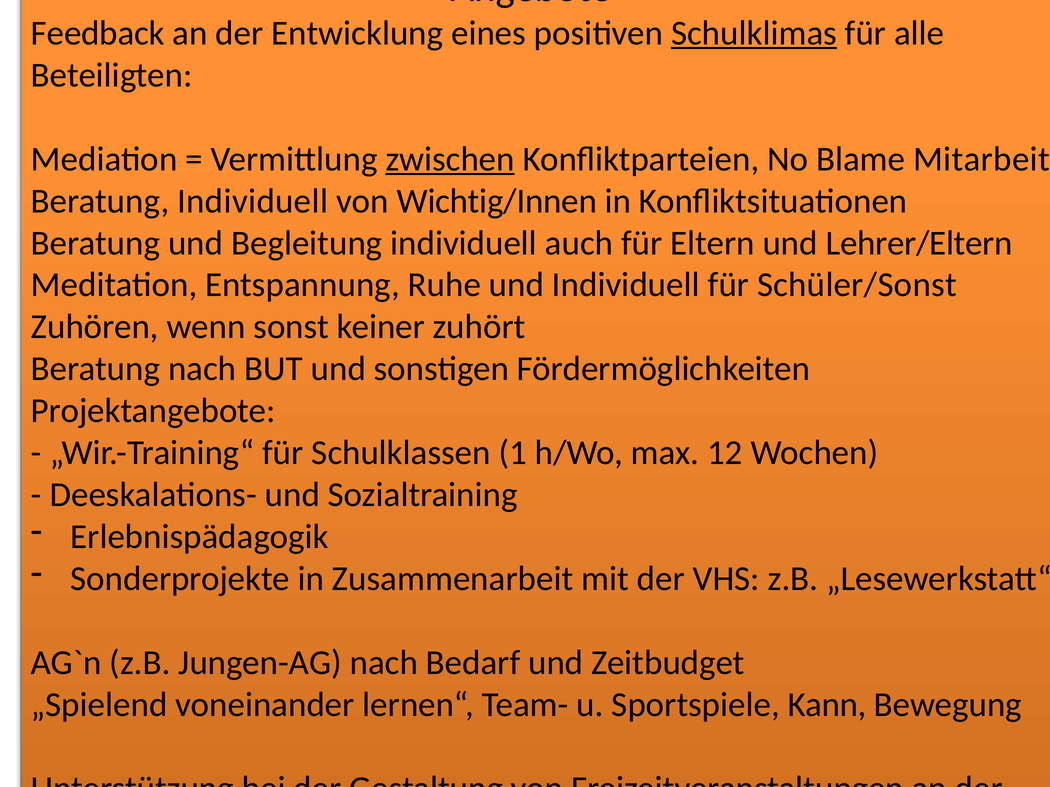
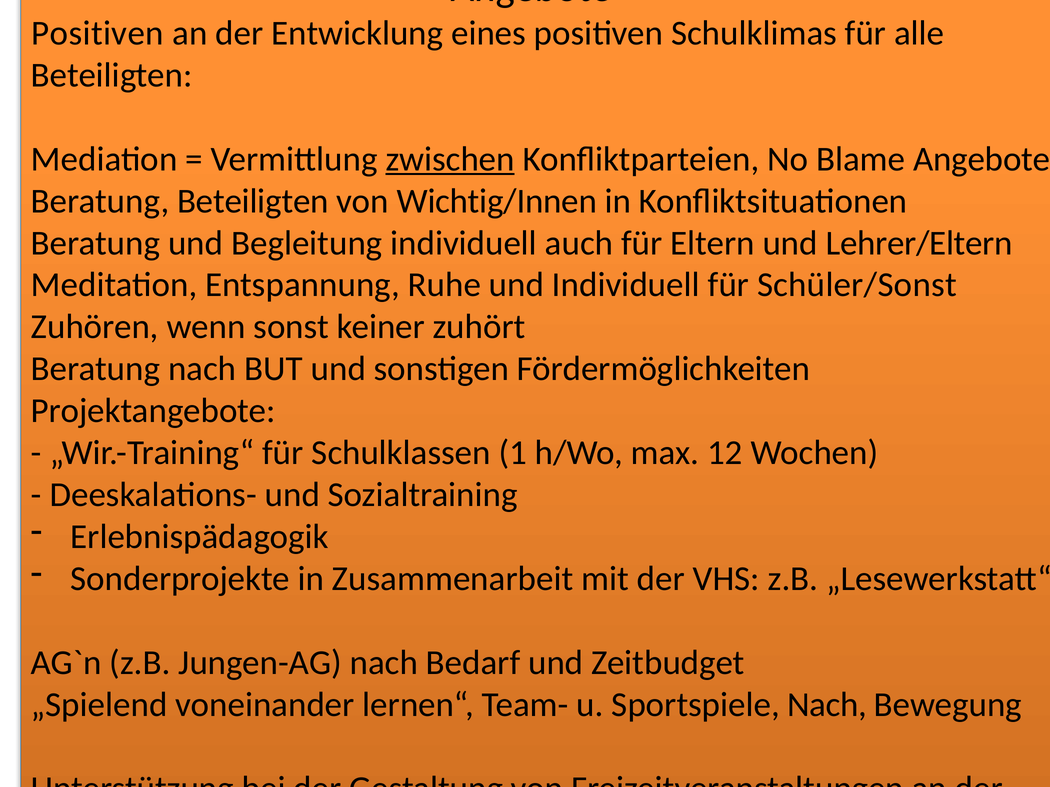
Feedback at (98, 33): Feedback -> Positiven
Schulklimas at (754, 33) underline: present -> none
Blame Mitarbeit: Mitarbeit -> Angebote
Beratung Individuell: Individuell -> Beteiligten
Sportspiele Kann: Kann -> Nach
